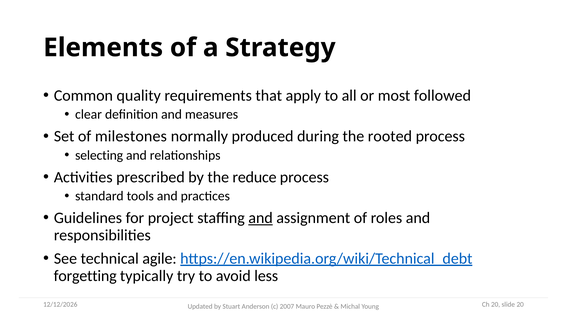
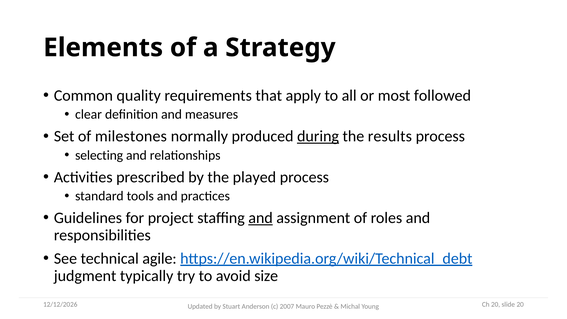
during underline: none -> present
rooted: rooted -> results
reduce: reduce -> played
forgetting: forgetting -> judgment
less: less -> size
